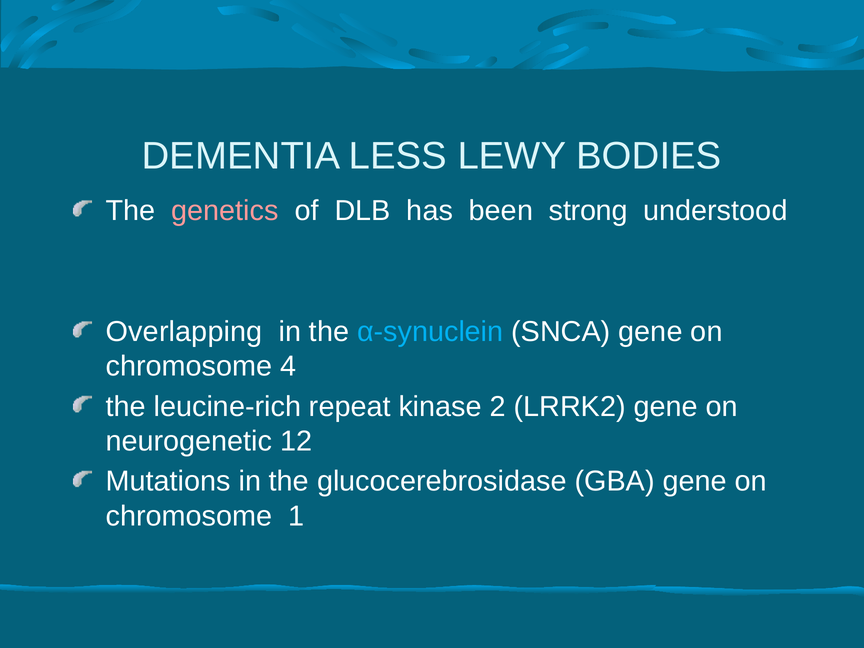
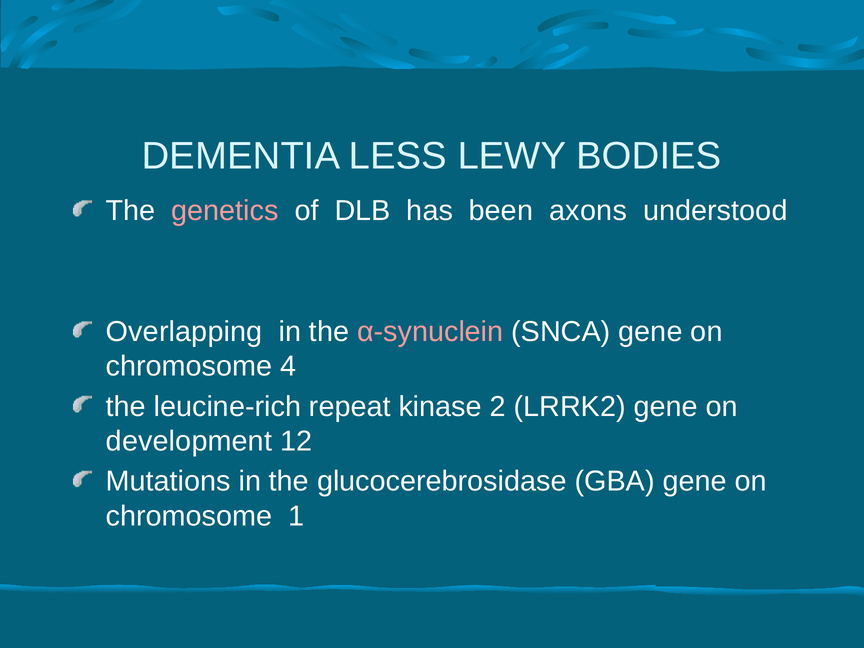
strong: strong -> axons
α-synuclein colour: light blue -> pink
neurogenetic: neurogenetic -> development
